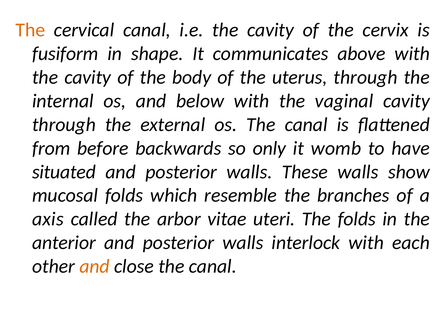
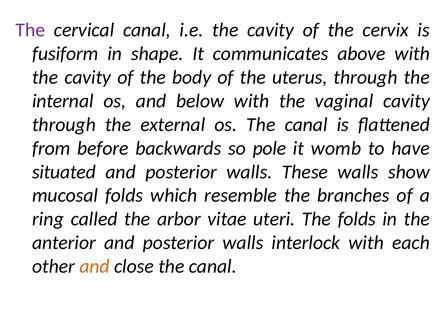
The at (30, 30) colour: orange -> purple
only: only -> pole
axis: axis -> ring
